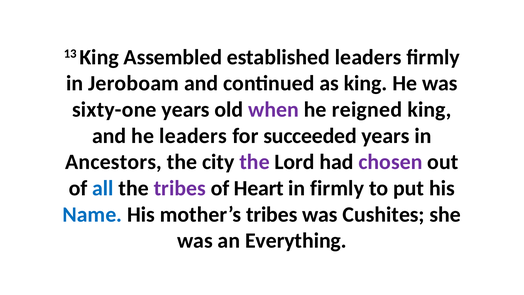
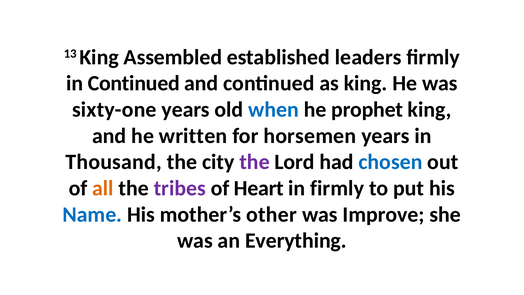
in Jeroboam: Jeroboam -> Continued
when colour: purple -> blue
reigned: reigned -> prophet
he leaders: leaders -> written
succeeded: succeeded -> horsemen
Ancestors: Ancestors -> Thousand
chosen colour: purple -> blue
all colour: blue -> orange
mother’s tribes: tribes -> other
Cushites: Cushites -> Improve
